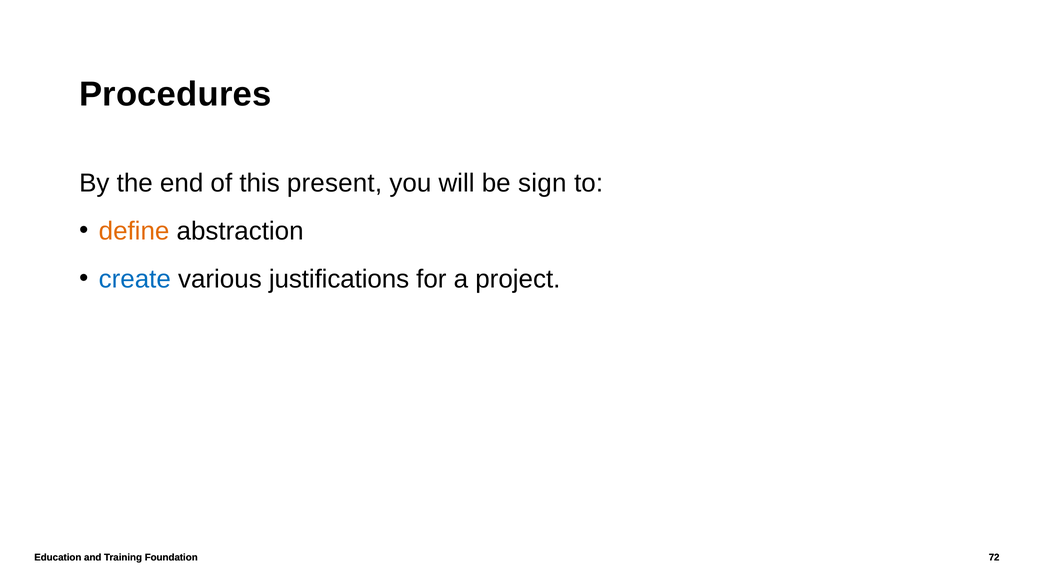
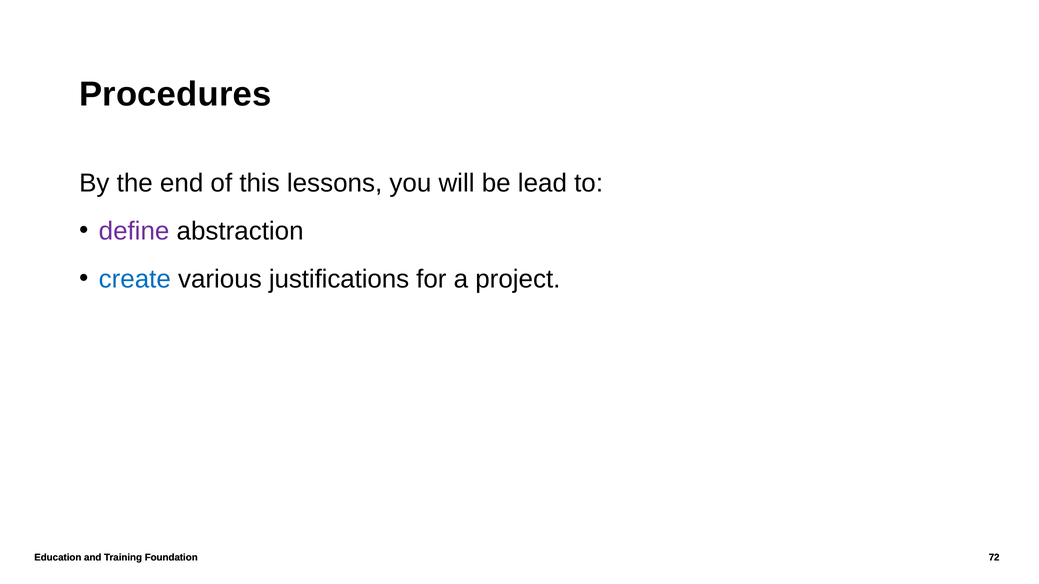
present: present -> lessons
sign: sign -> lead
define colour: orange -> purple
